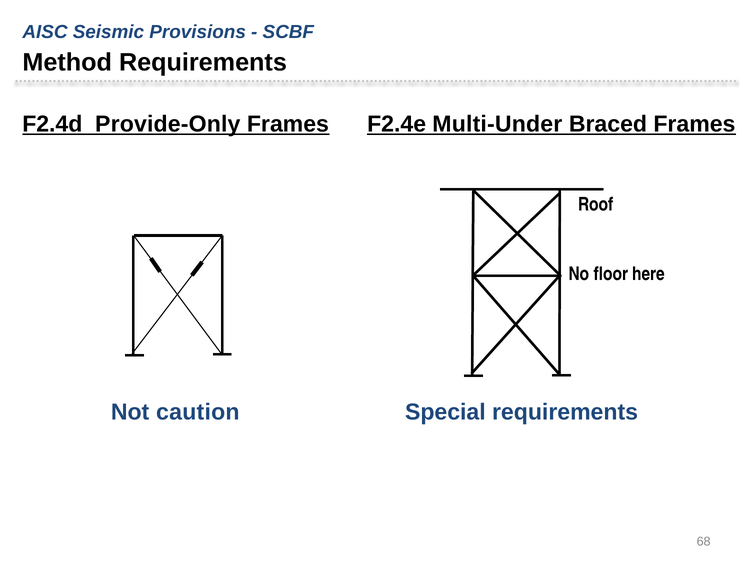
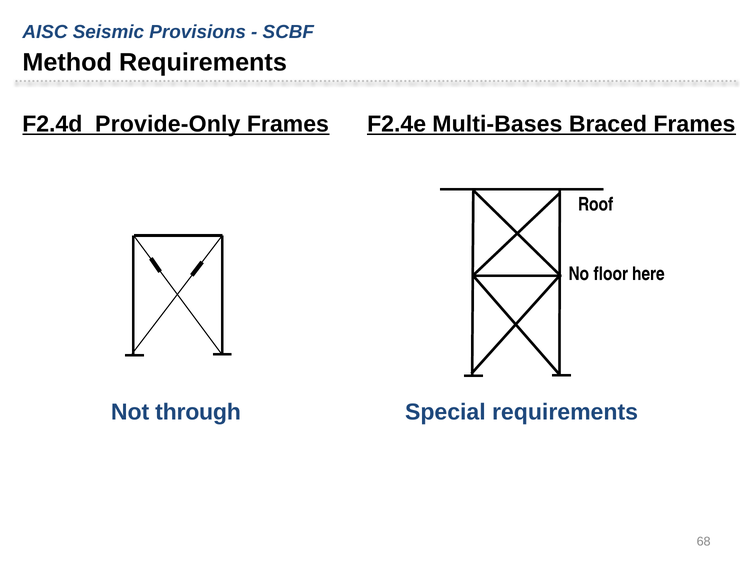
Multi-Under: Multi-Under -> Multi-Bases
caution: caution -> through
